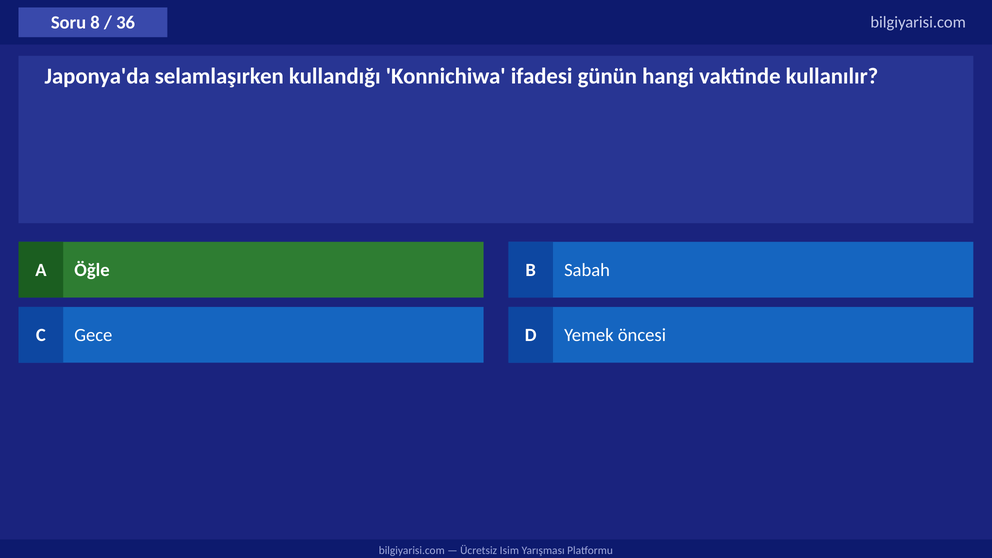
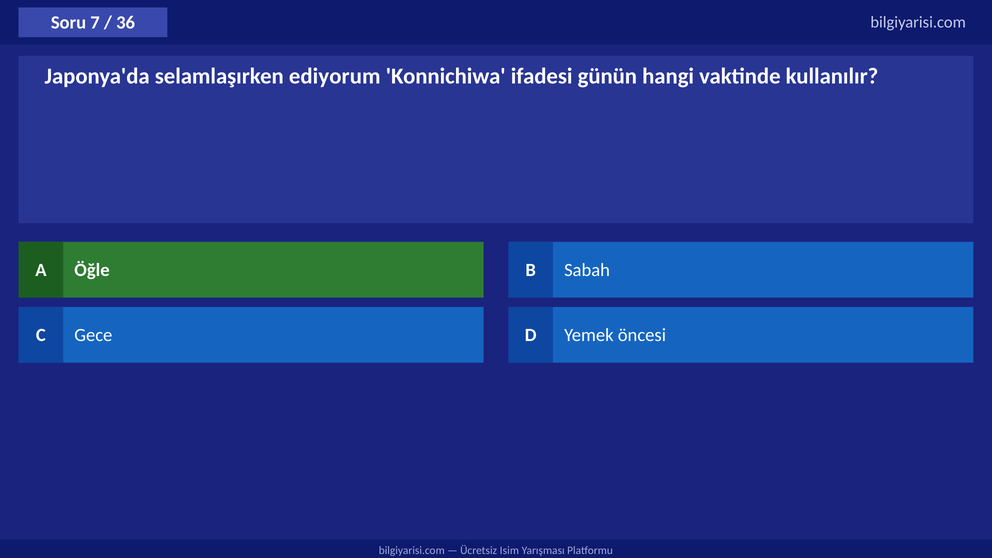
8: 8 -> 7
kullandığı: kullandığı -> ediyorum
